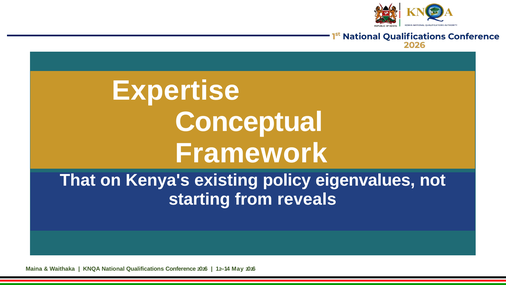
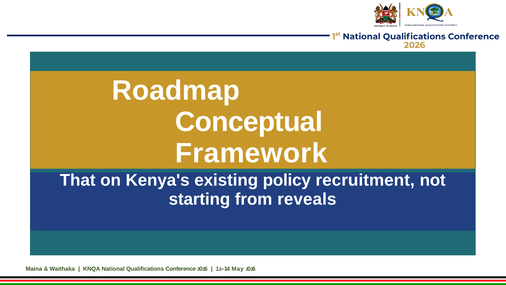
Expertise: Expertise -> Roadmap
eigenvalues: eigenvalues -> recruitment
